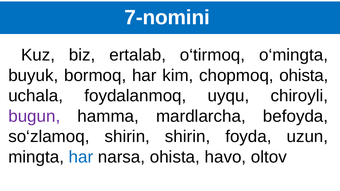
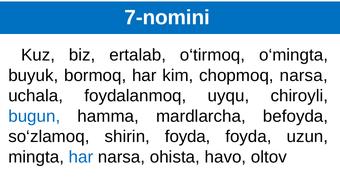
chopmoq ohista: ohista -> narsa
bugun colour: purple -> blue
shirin shirin: shirin -> foyda
